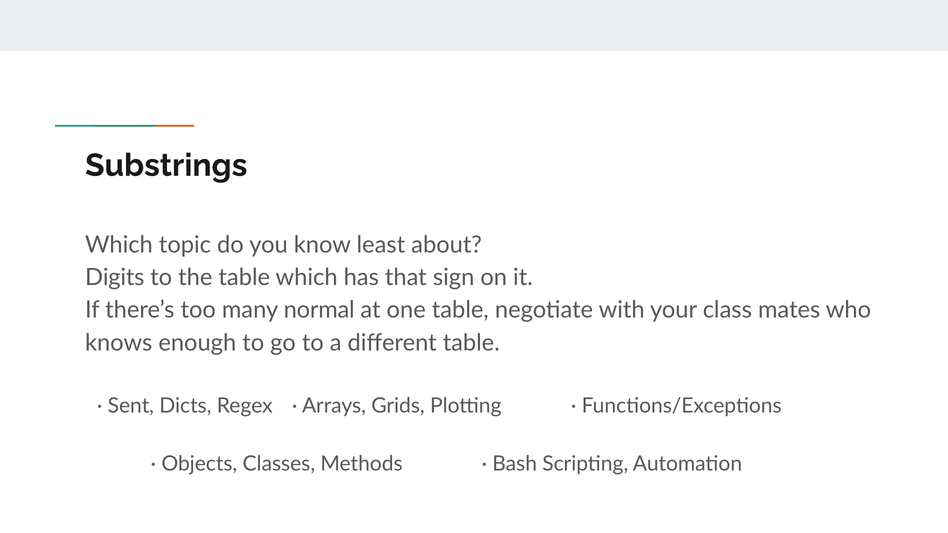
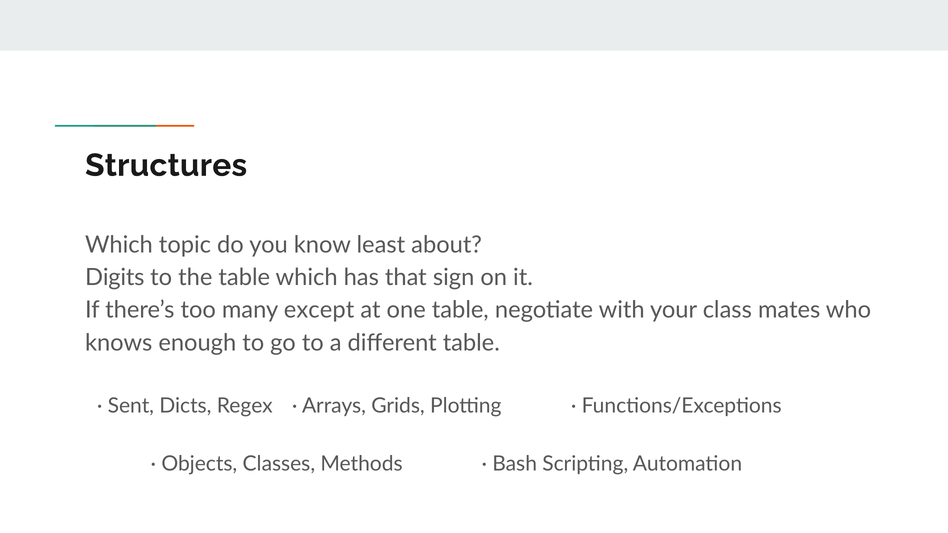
Substrings: Substrings -> Structures
normal: normal -> except
